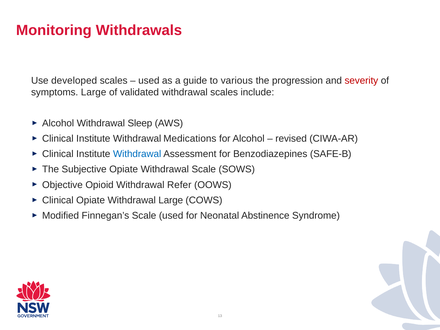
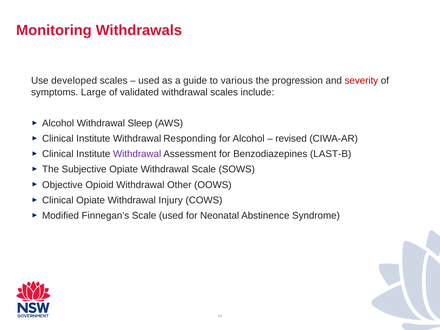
Medications: Medications -> Responding
Withdrawal at (137, 154) colour: blue -> purple
SAFE-B: SAFE-B -> LAST-B
Refer: Refer -> Other
Withdrawal Large: Large -> Injury
